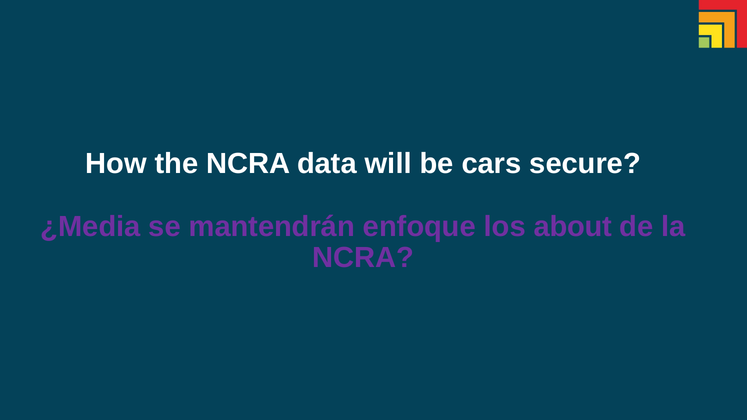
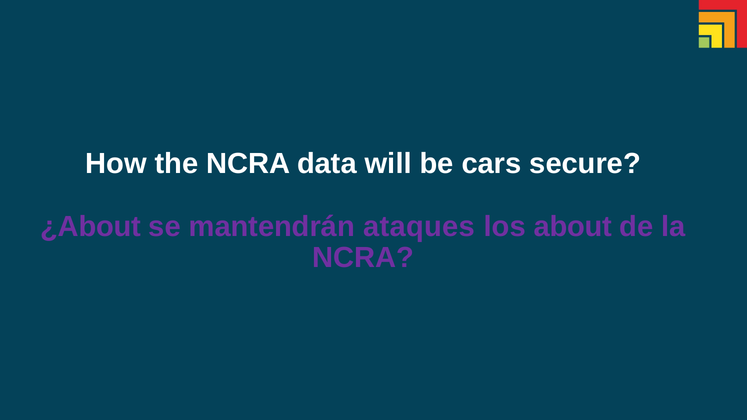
¿Media: ¿Media -> ¿About
enfoque: enfoque -> ataques
